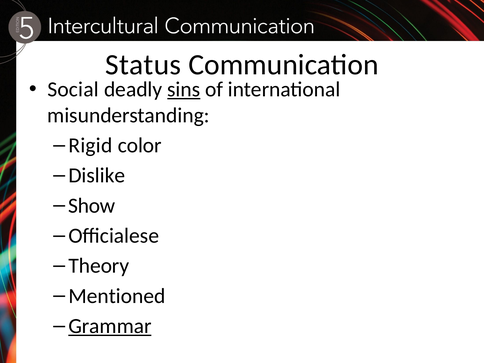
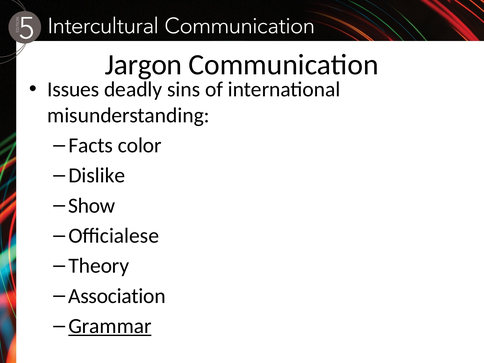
Status: Status -> Jargon
Social: Social -> Issues
sins underline: present -> none
Rigid: Rigid -> Facts
Mentioned: Mentioned -> Association
